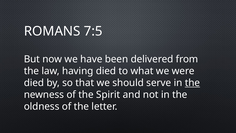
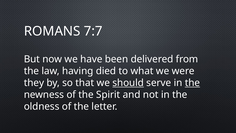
7:5: 7:5 -> 7:7
died at (34, 83): died -> they
should underline: none -> present
